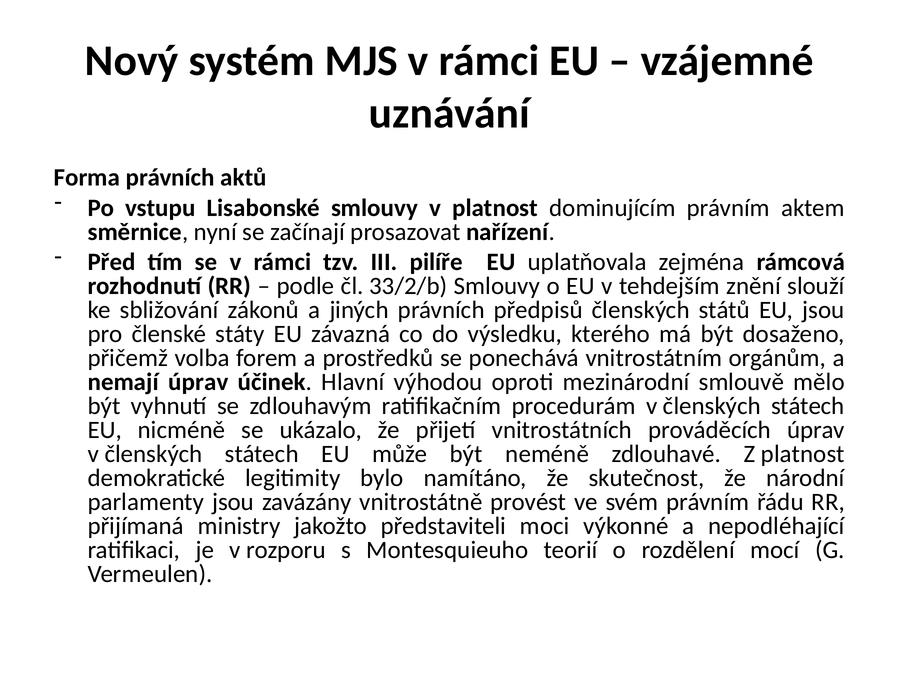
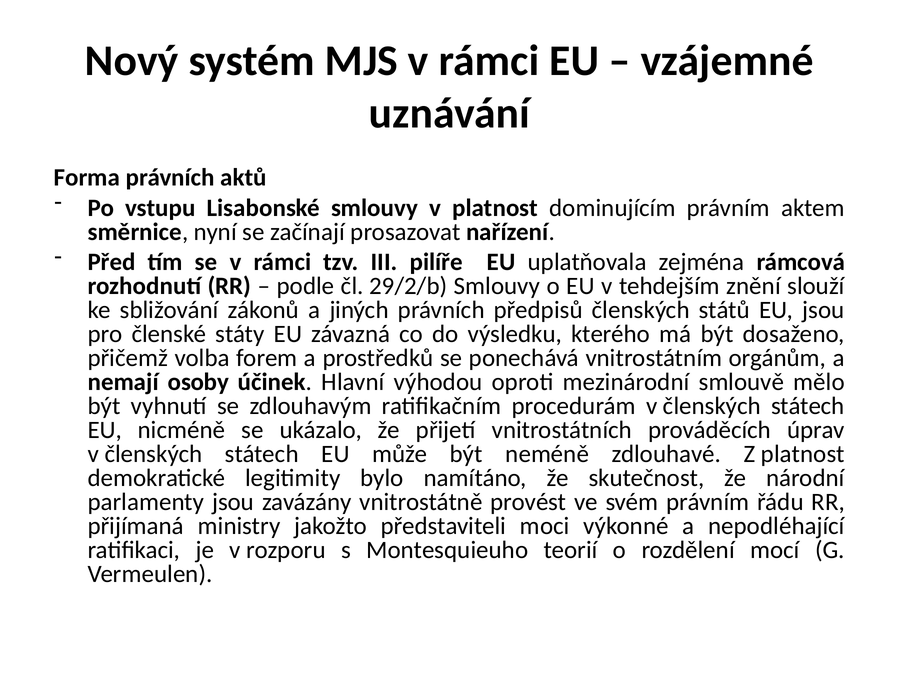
33/2/b: 33/2/b -> 29/2/b
nemají úprav: úprav -> osoby
